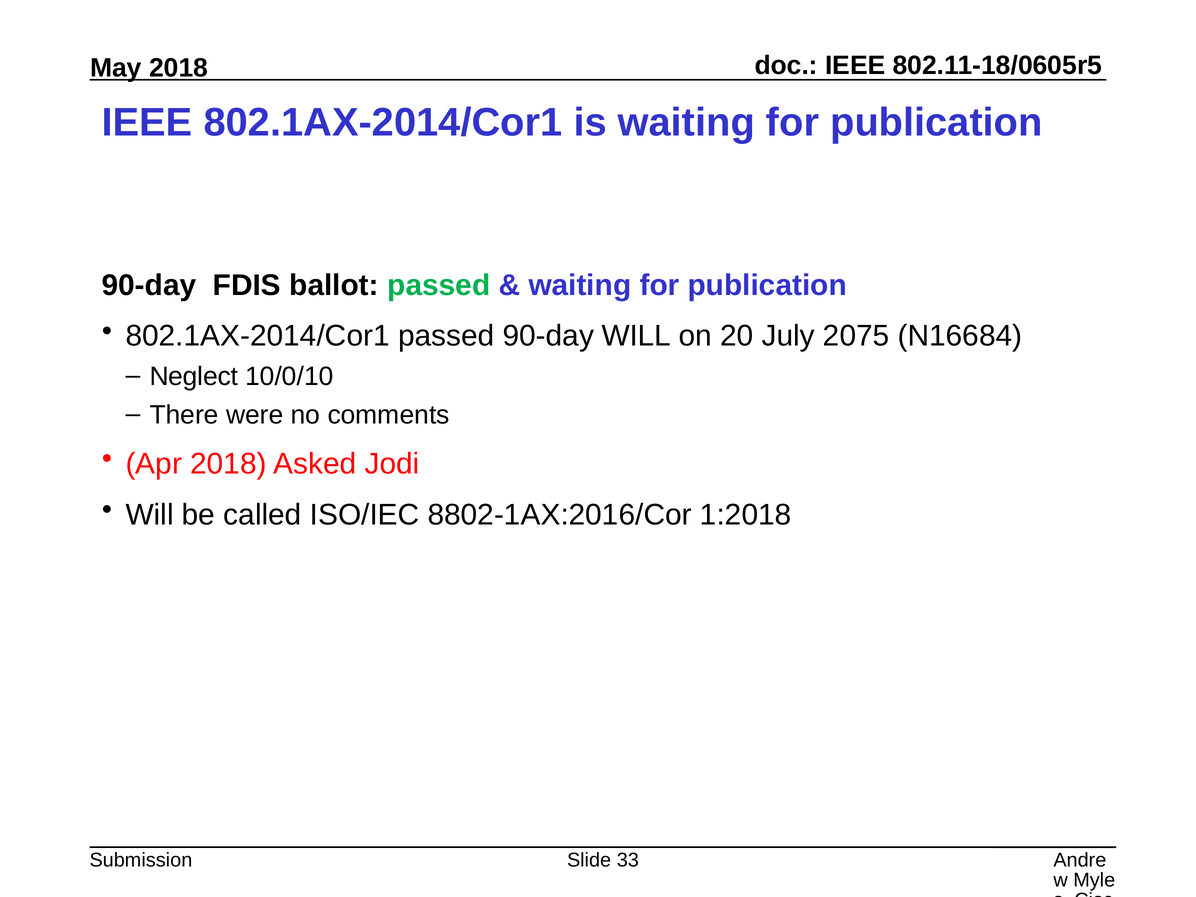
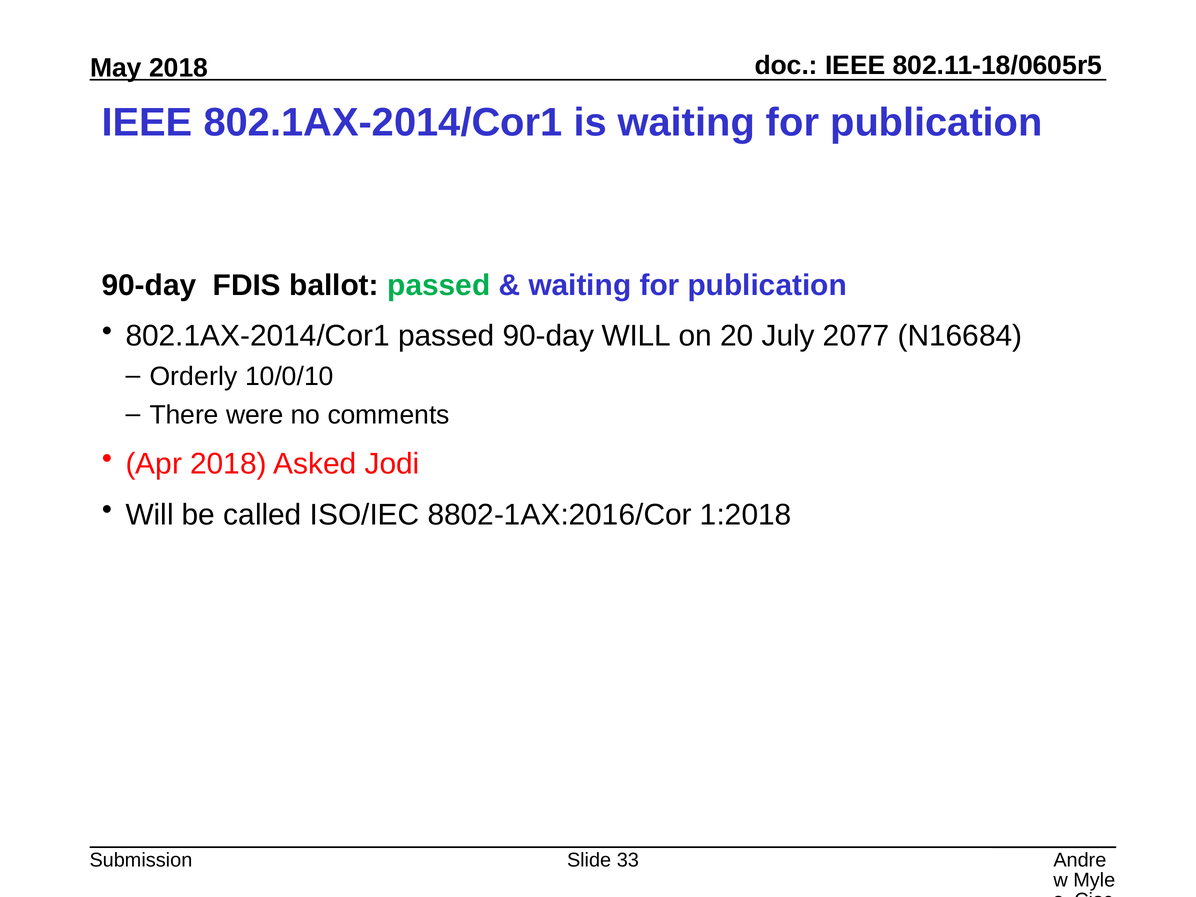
2075: 2075 -> 2077
Neglect: Neglect -> Orderly
